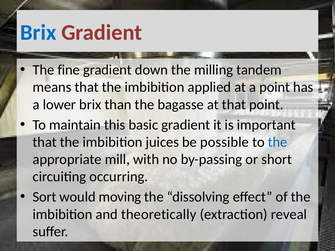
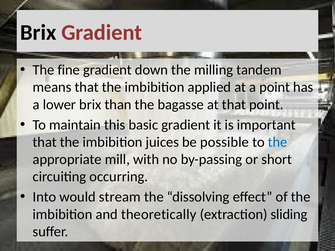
Brix at (38, 33) colour: blue -> black
Sort: Sort -> Into
moving: moving -> stream
reveal: reveal -> sliding
